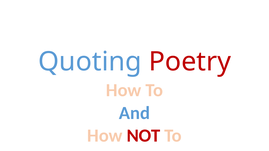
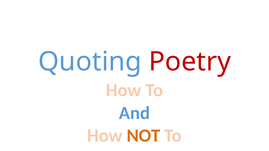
NOT colour: red -> orange
